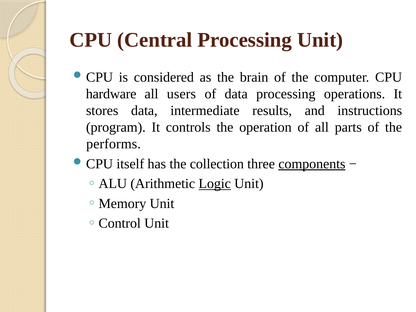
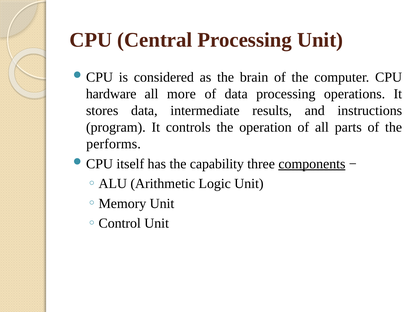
users: users -> more
collection: collection -> capability
Logic underline: present -> none
